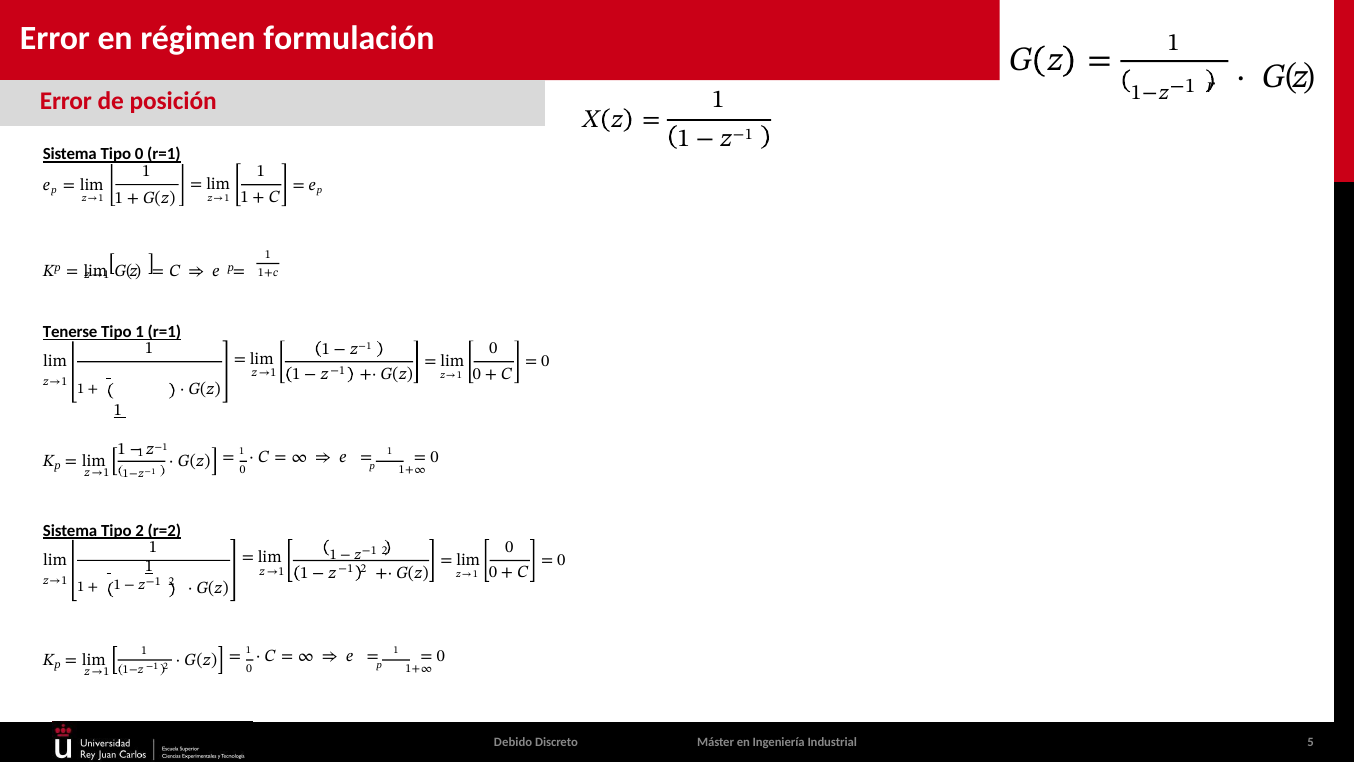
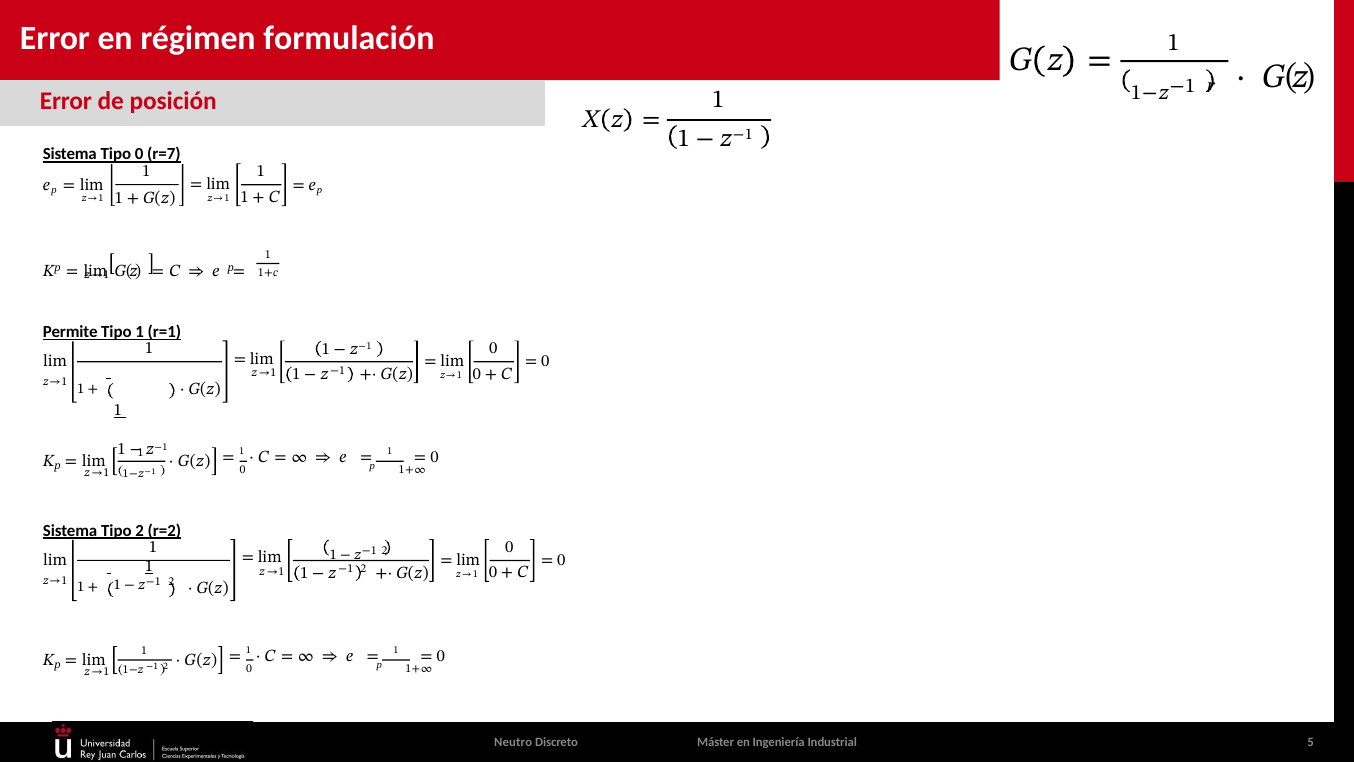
0 r=1: r=1 -> r=7
Tenerse: Tenerse -> Permite
Debido: Debido -> Neutro
